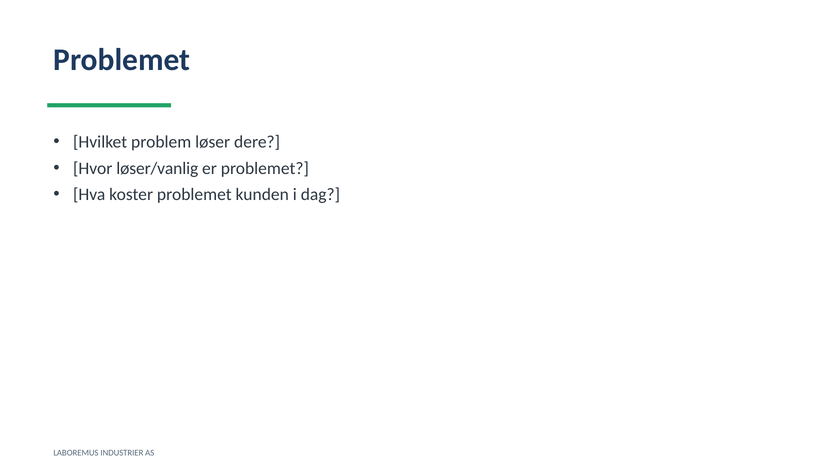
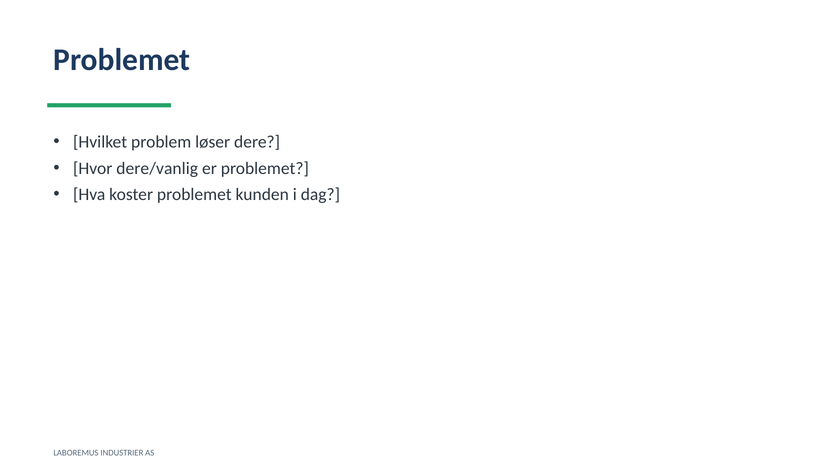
løser/vanlig: løser/vanlig -> dere/vanlig
